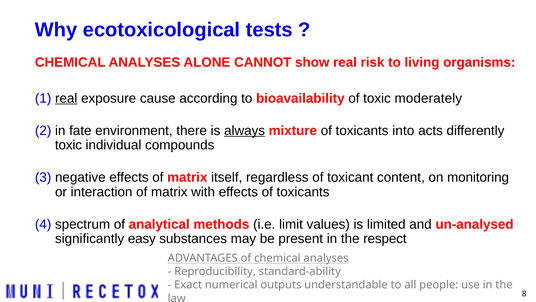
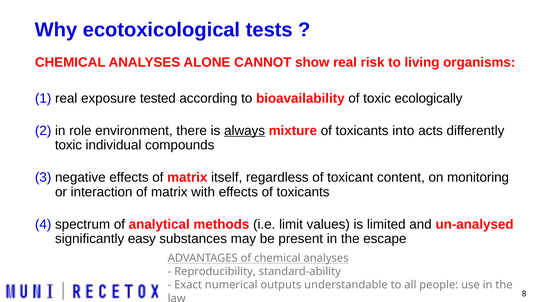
real at (66, 98) underline: present -> none
cause: cause -> tested
moderately: moderately -> ecologically
fate: fate -> role
respect: respect -> escape
